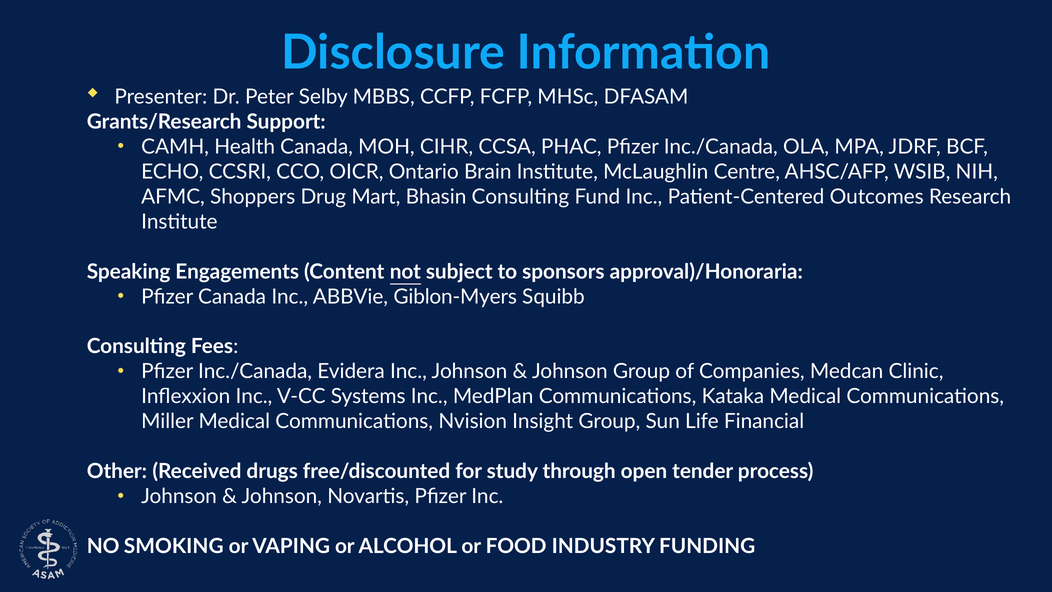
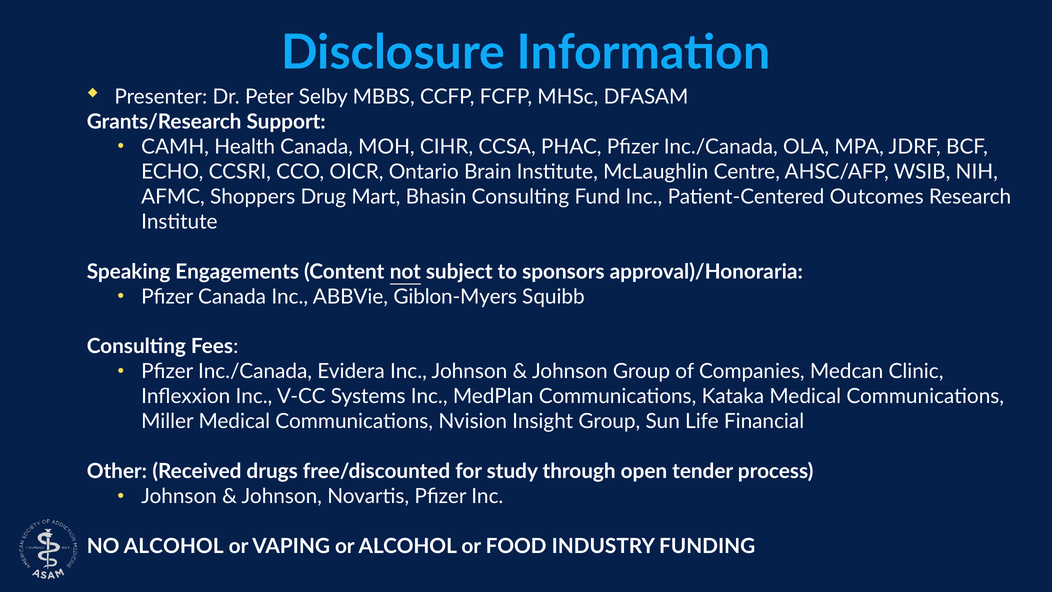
NO SMOKING: SMOKING -> ALCOHOL
